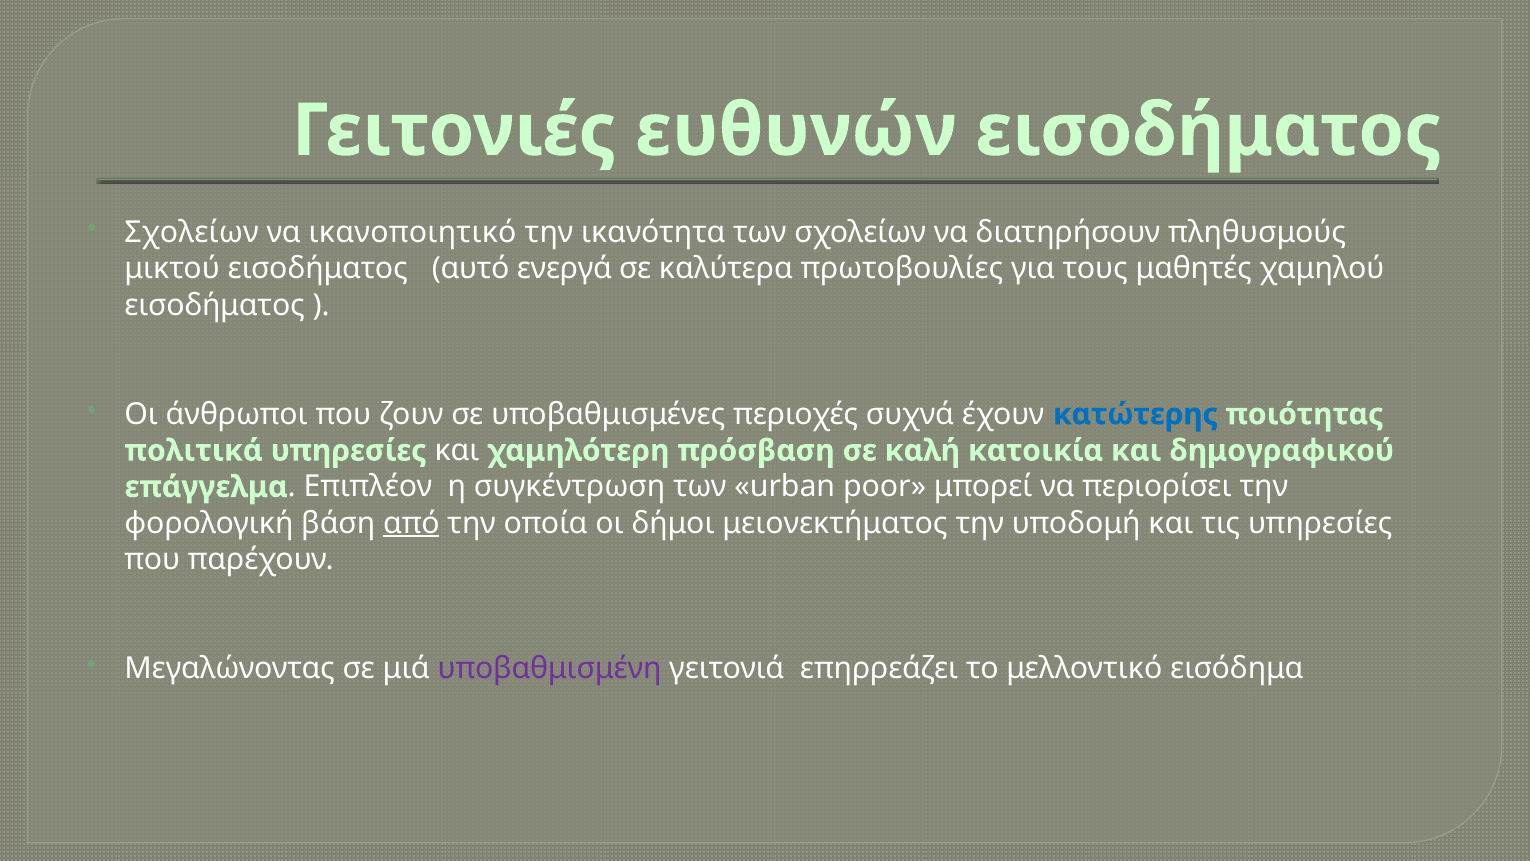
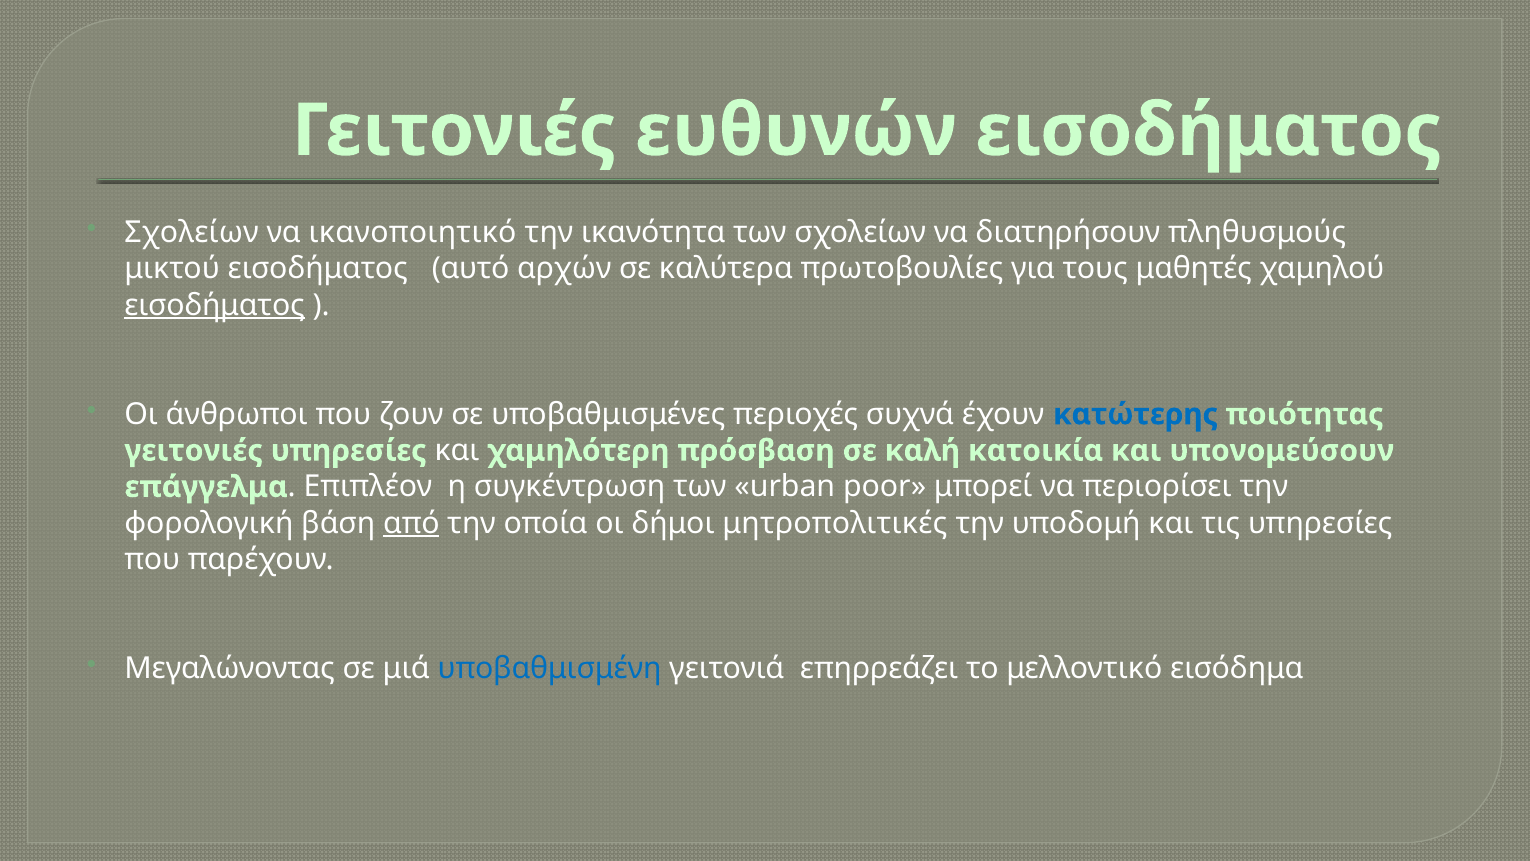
ενεργά: ενεργά -> αρχών
εισοδήματος at (215, 305) underline: none -> present
πολιτικά at (194, 450): πολιτικά -> γειτονιές
δημογραφικού: δημογραφικού -> υπονομεύσουν
μειονεκτήματος: μειονεκτήματος -> μητροπολιτικές
υποβαθμισμένη colour: purple -> blue
